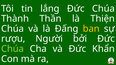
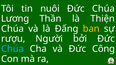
lắng: lắng -> nuôi
Thành: Thành -> Lương
Chúa at (13, 49) colour: light green -> light blue
Khẩn: Khẩn -> Công
